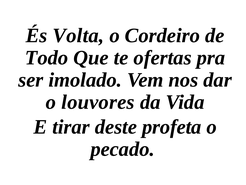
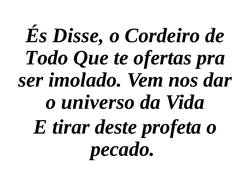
Volta: Volta -> Disse
louvores: louvores -> universo
